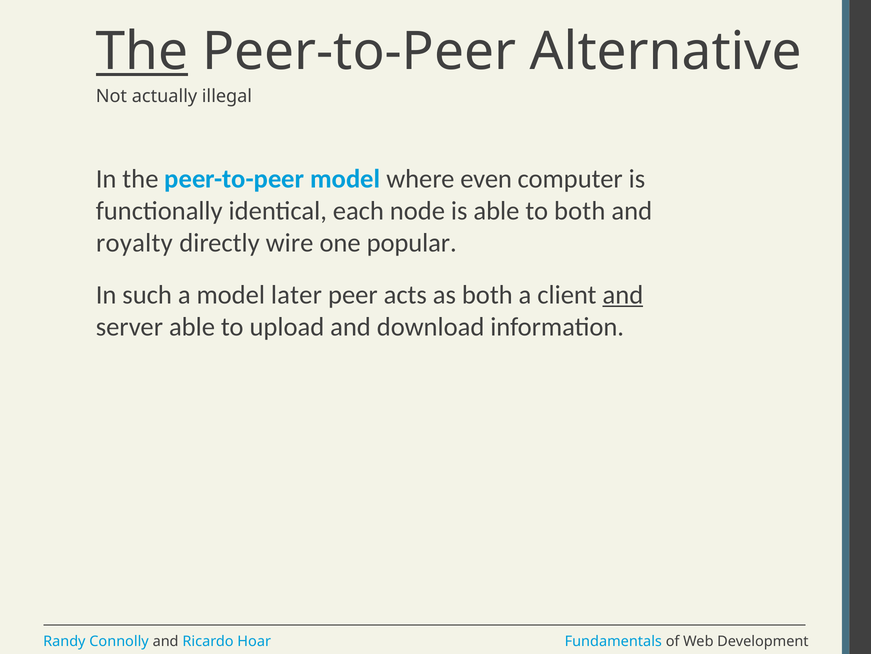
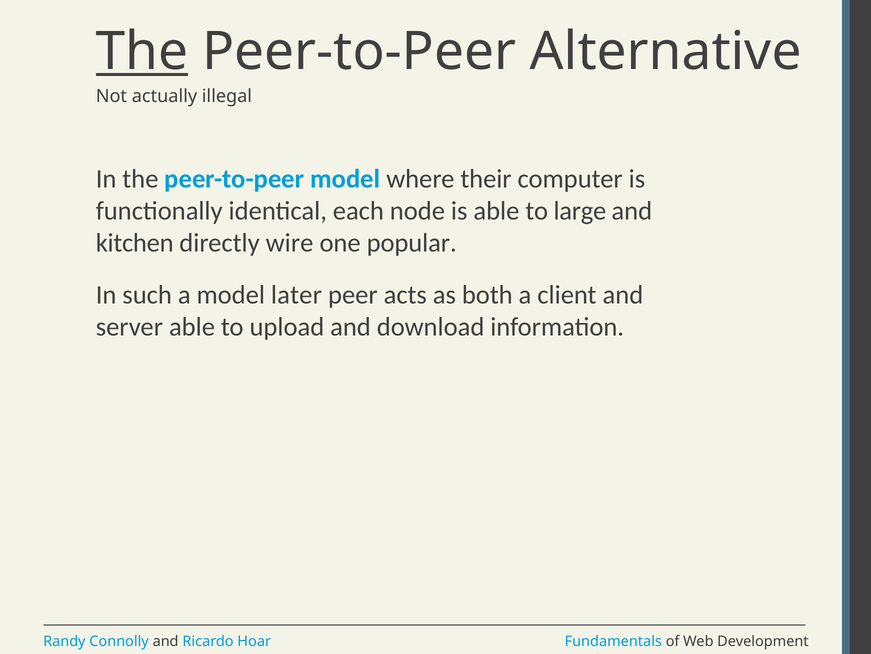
even: even -> their
to both: both -> large
royalty: royalty -> kitchen
and at (623, 295) underline: present -> none
